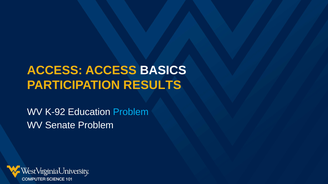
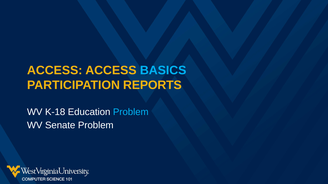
BASICS colour: white -> light blue
RESULTS: RESULTS -> REPORTS
K-92: K-92 -> K-18
